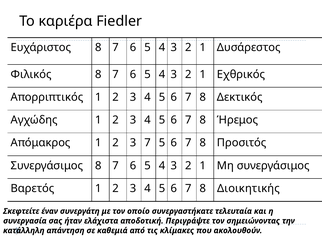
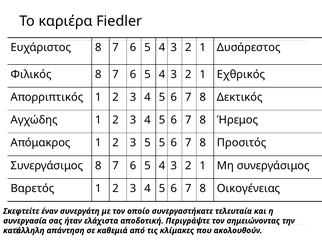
3 7: 7 -> 5
Διοικητικής: Διοικητικής -> Οικογένειας
